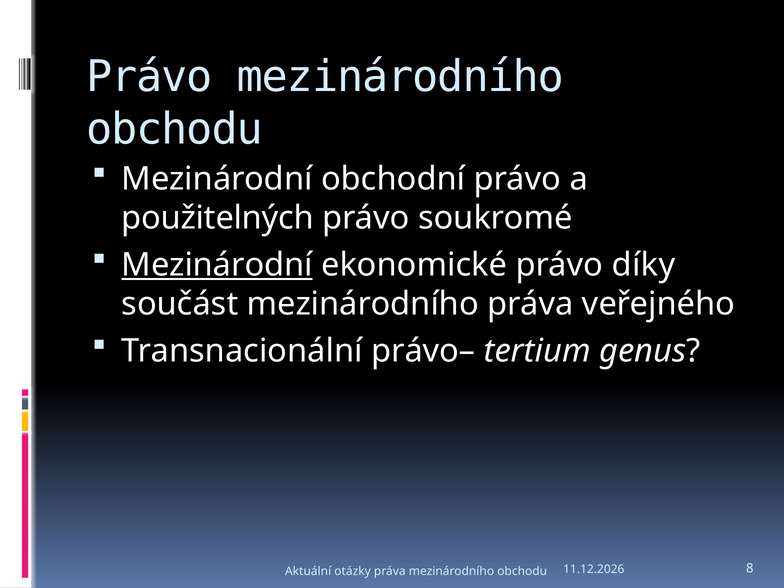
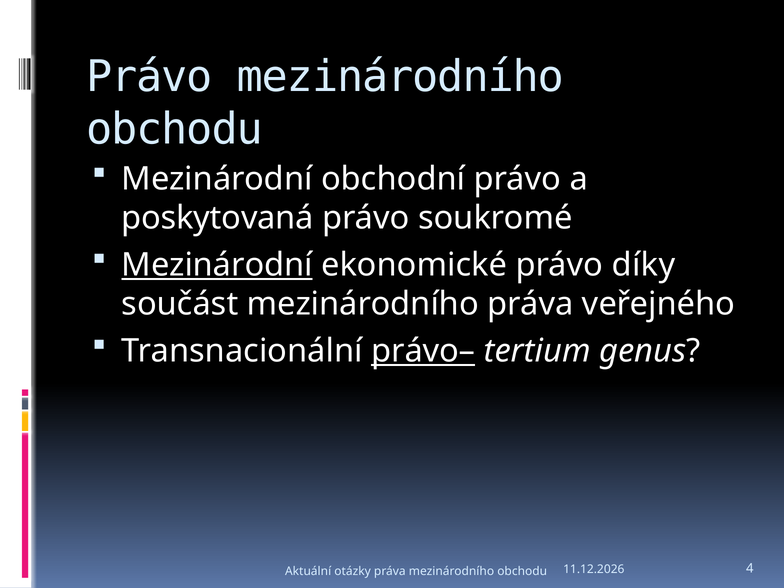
použitelných: použitelných -> poskytovaná
právo– underline: none -> present
8: 8 -> 4
